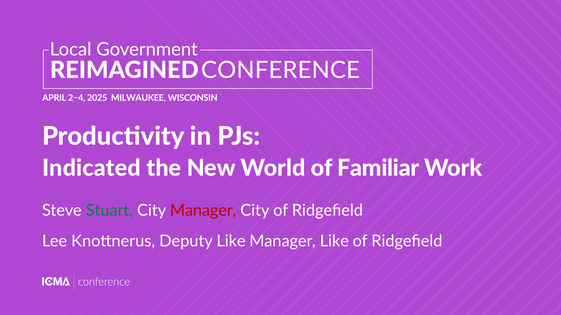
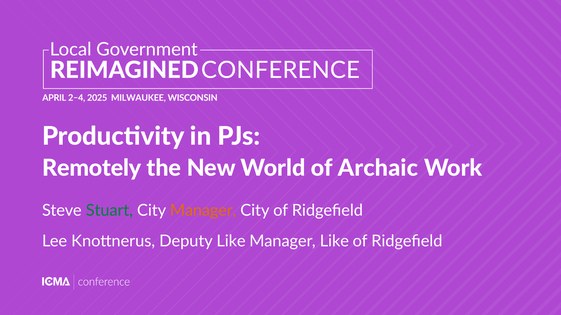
Indicated: Indicated -> Remotely
Familiar: Familiar -> Archaic
Manager at (203, 211) colour: red -> orange
